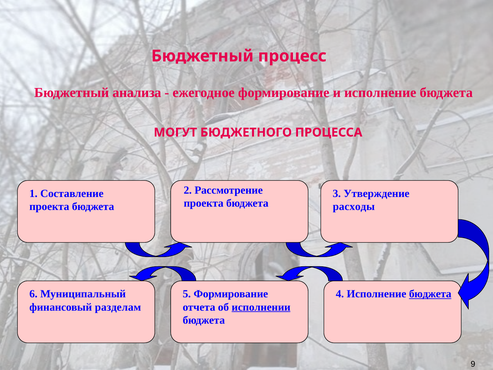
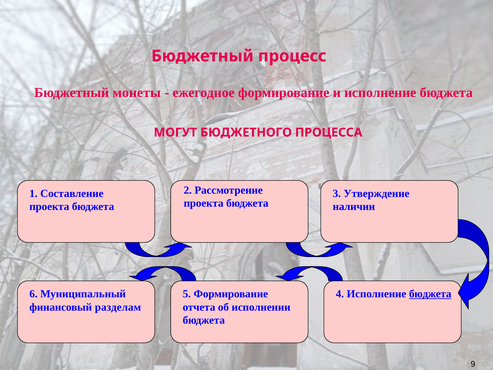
анализа: анализа -> монеты
расходы: расходы -> наличии
исполнении underline: present -> none
